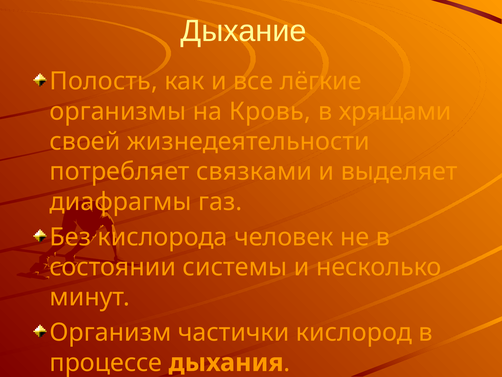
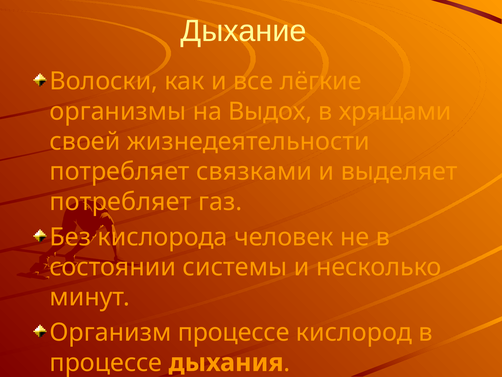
Полость: Полость -> Волоски
Кровь: Кровь -> Выдох
диафрагмы at (121, 202): диафрагмы -> потребляет
Организм частички: частички -> процессе
